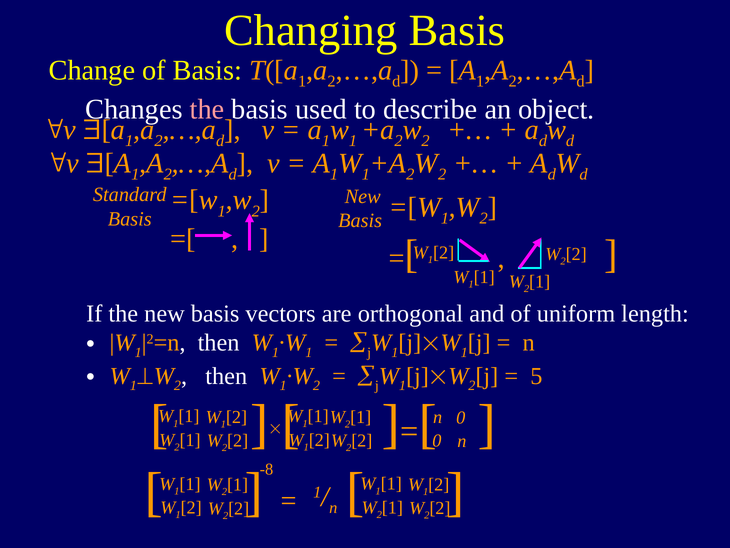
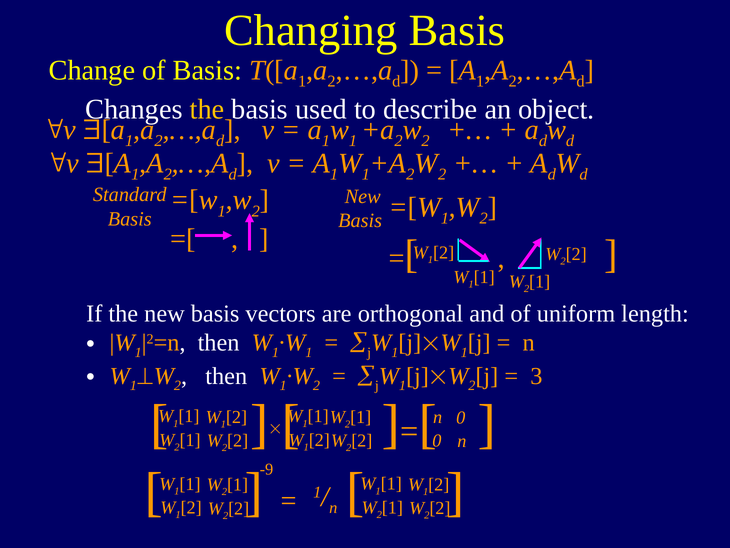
the at (207, 109) colour: pink -> yellow
5: 5 -> 3
-8: -8 -> -9
